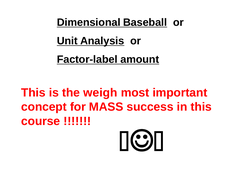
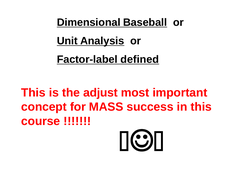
amount: amount -> defined
weigh: weigh -> adjust
